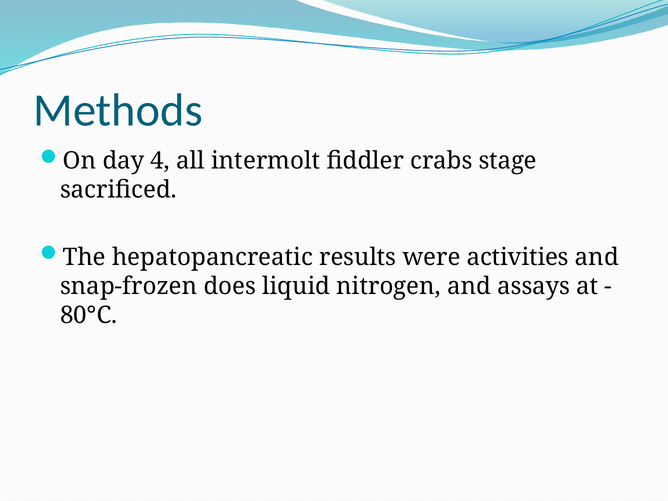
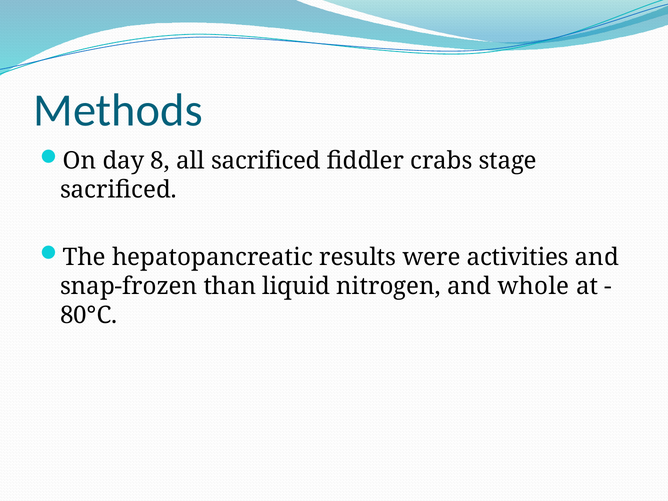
4: 4 -> 8
all intermolt: intermolt -> sacrificed
does: does -> than
assays: assays -> whole
